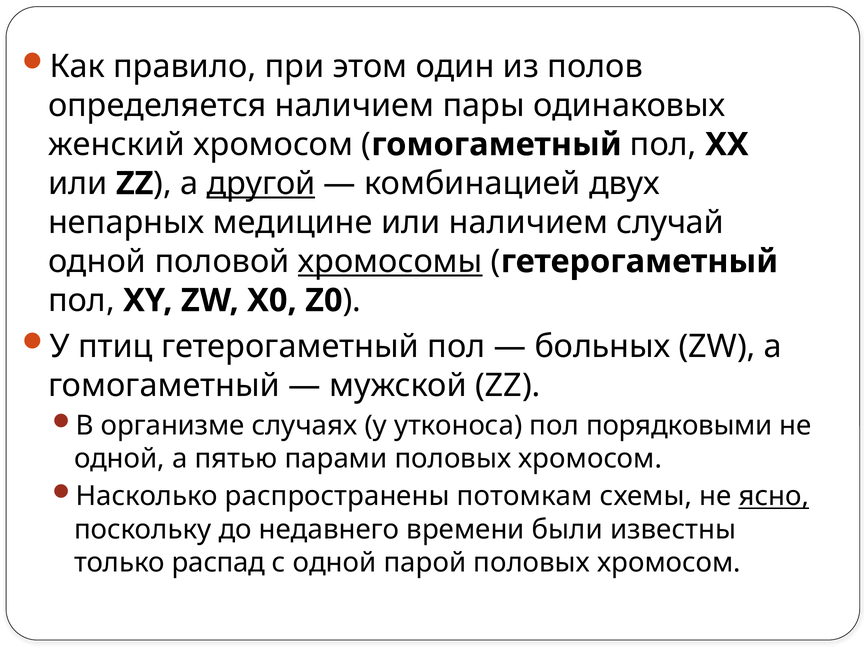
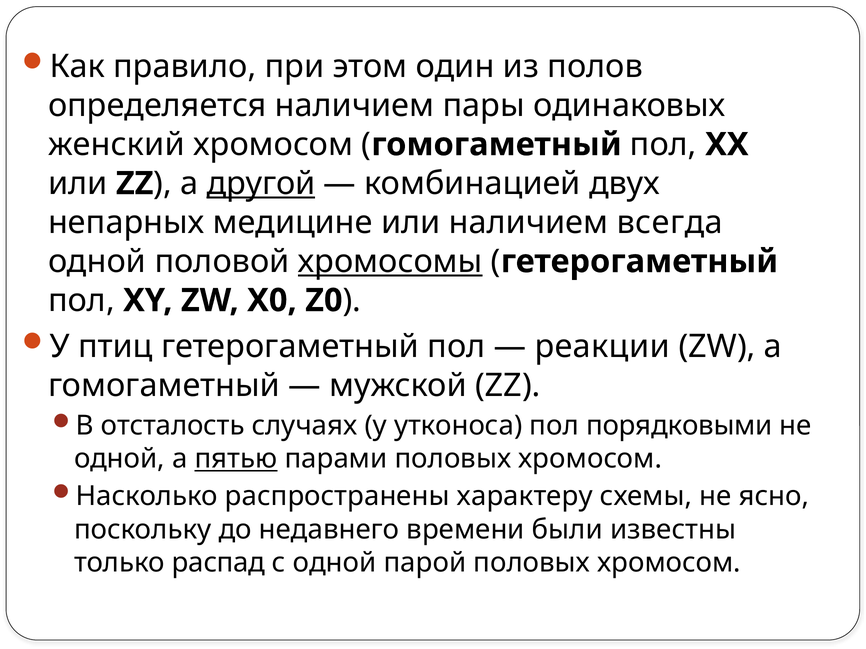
случай: случай -> всегда
больных: больных -> реакции
организме: организме -> отсталость
пятью underline: none -> present
потомкам: потомкам -> характеру
ясно underline: present -> none
